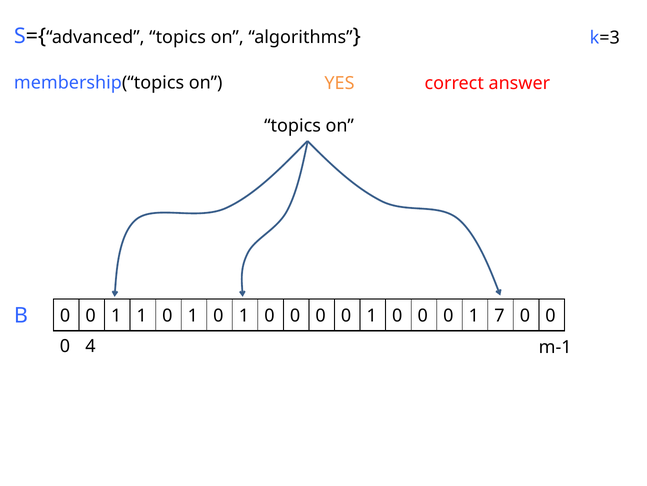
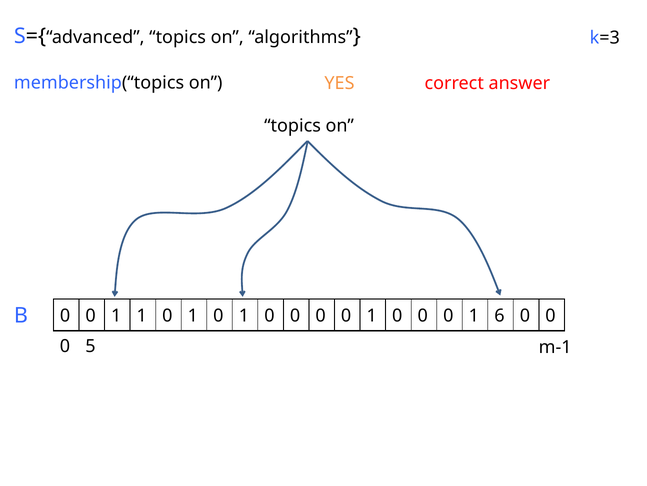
7: 7 -> 6
4: 4 -> 5
